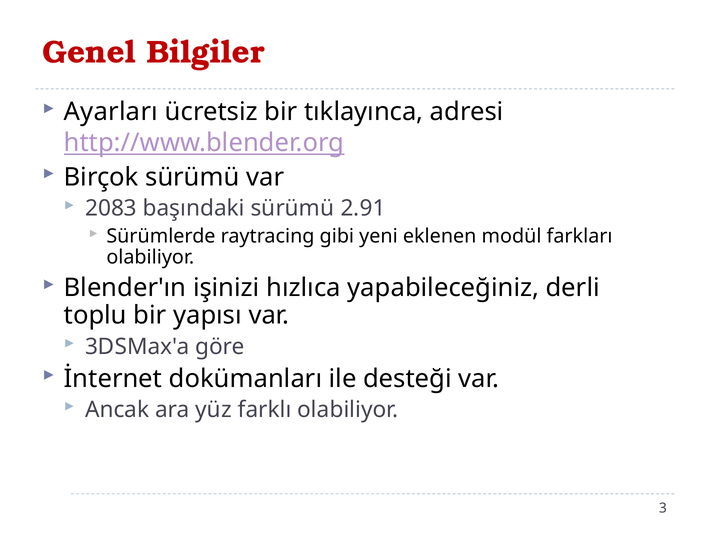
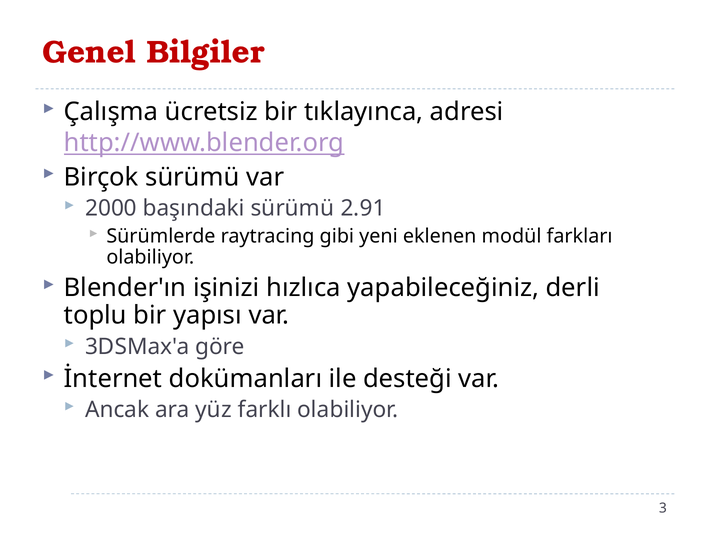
Ayarları: Ayarları -> Çalışma
2083: 2083 -> 2000
